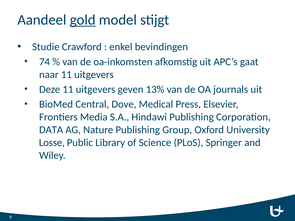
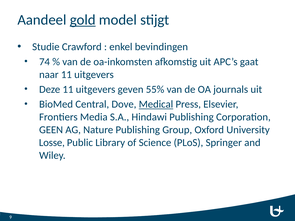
13%: 13% -> 55%
Medical underline: none -> present
DATA: DATA -> GEEN
